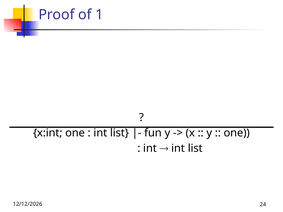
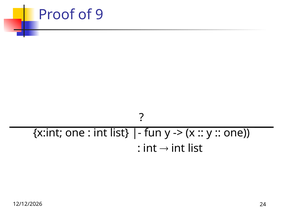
1: 1 -> 9
